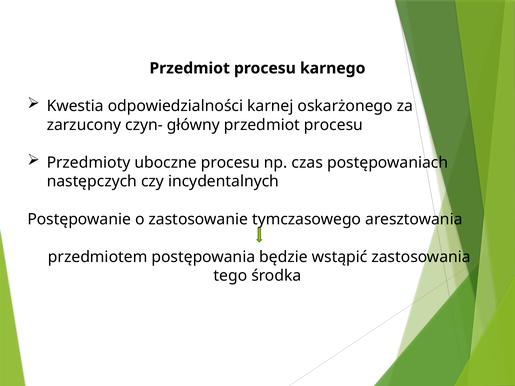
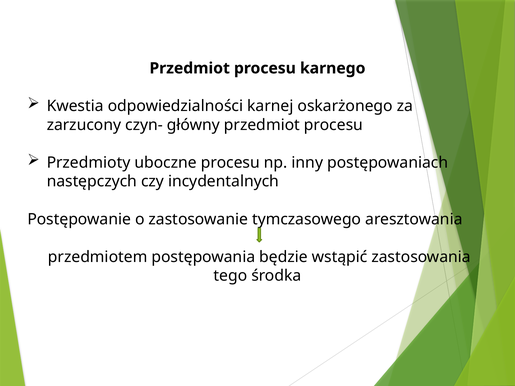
czas: czas -> inny
